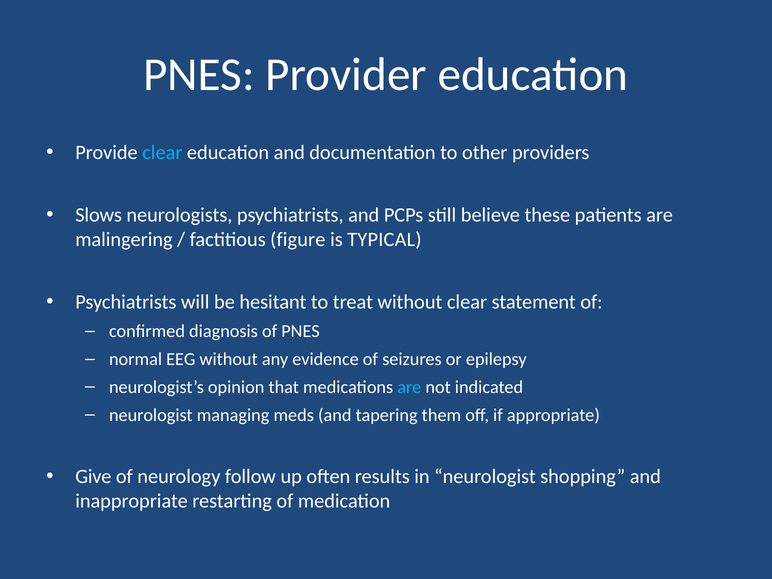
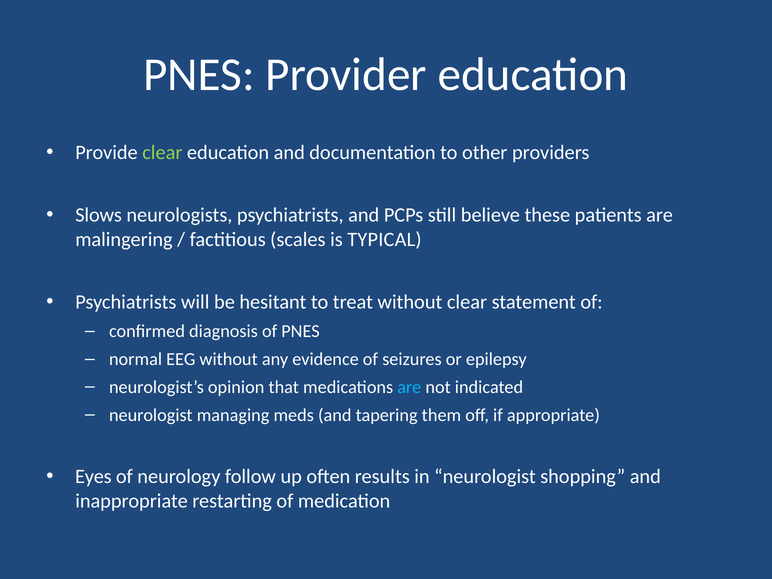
clear at (162, 153) colour: light blue -> light green
figure: figure -> scales
Give: Give -> Eyes
